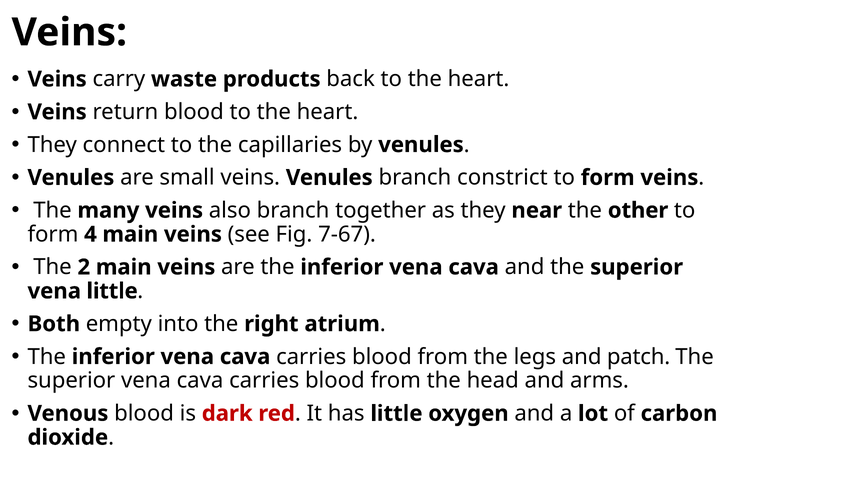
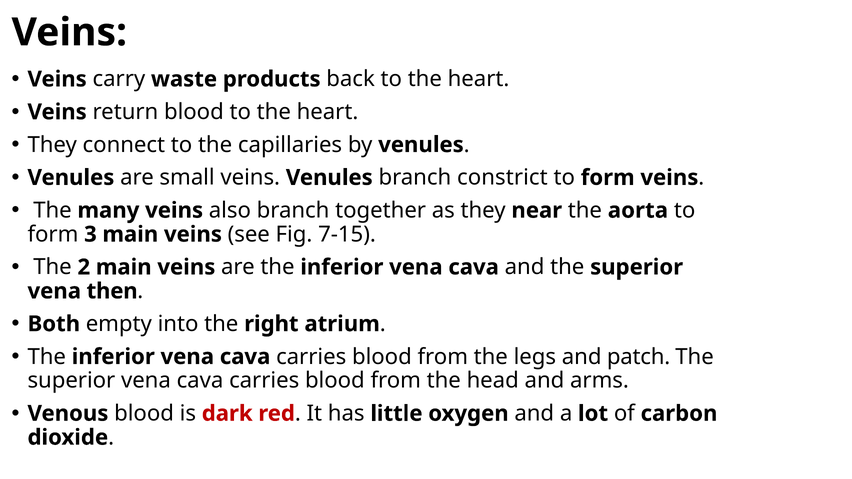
other: other -> aorta
4: 4 -> 3
7-67: 7-67 -> 7-15
vena little: little -> then
